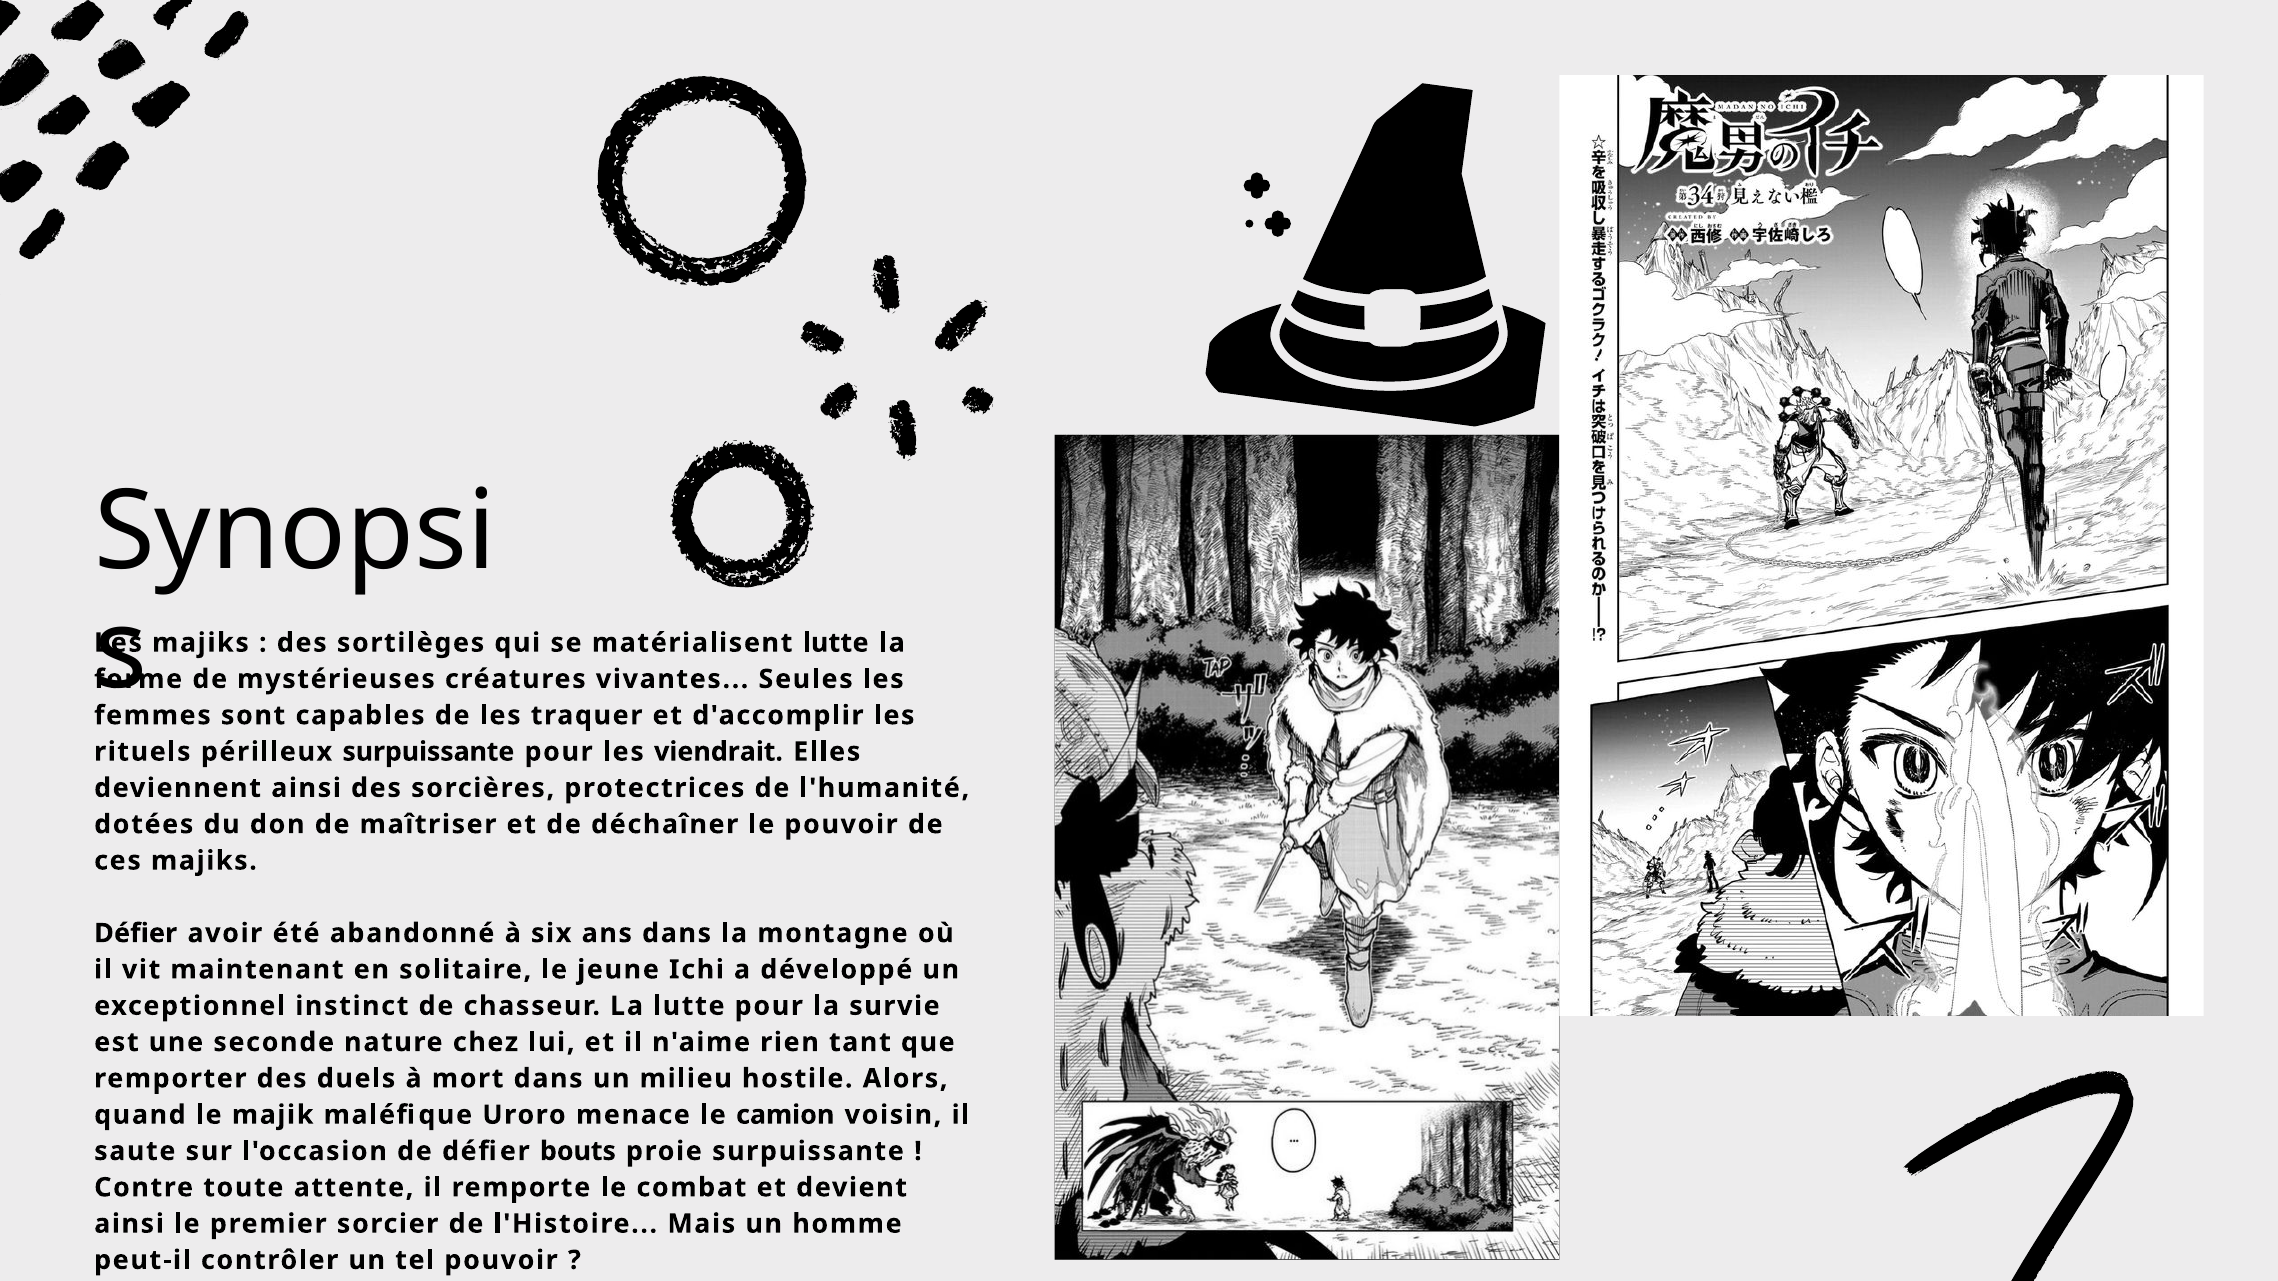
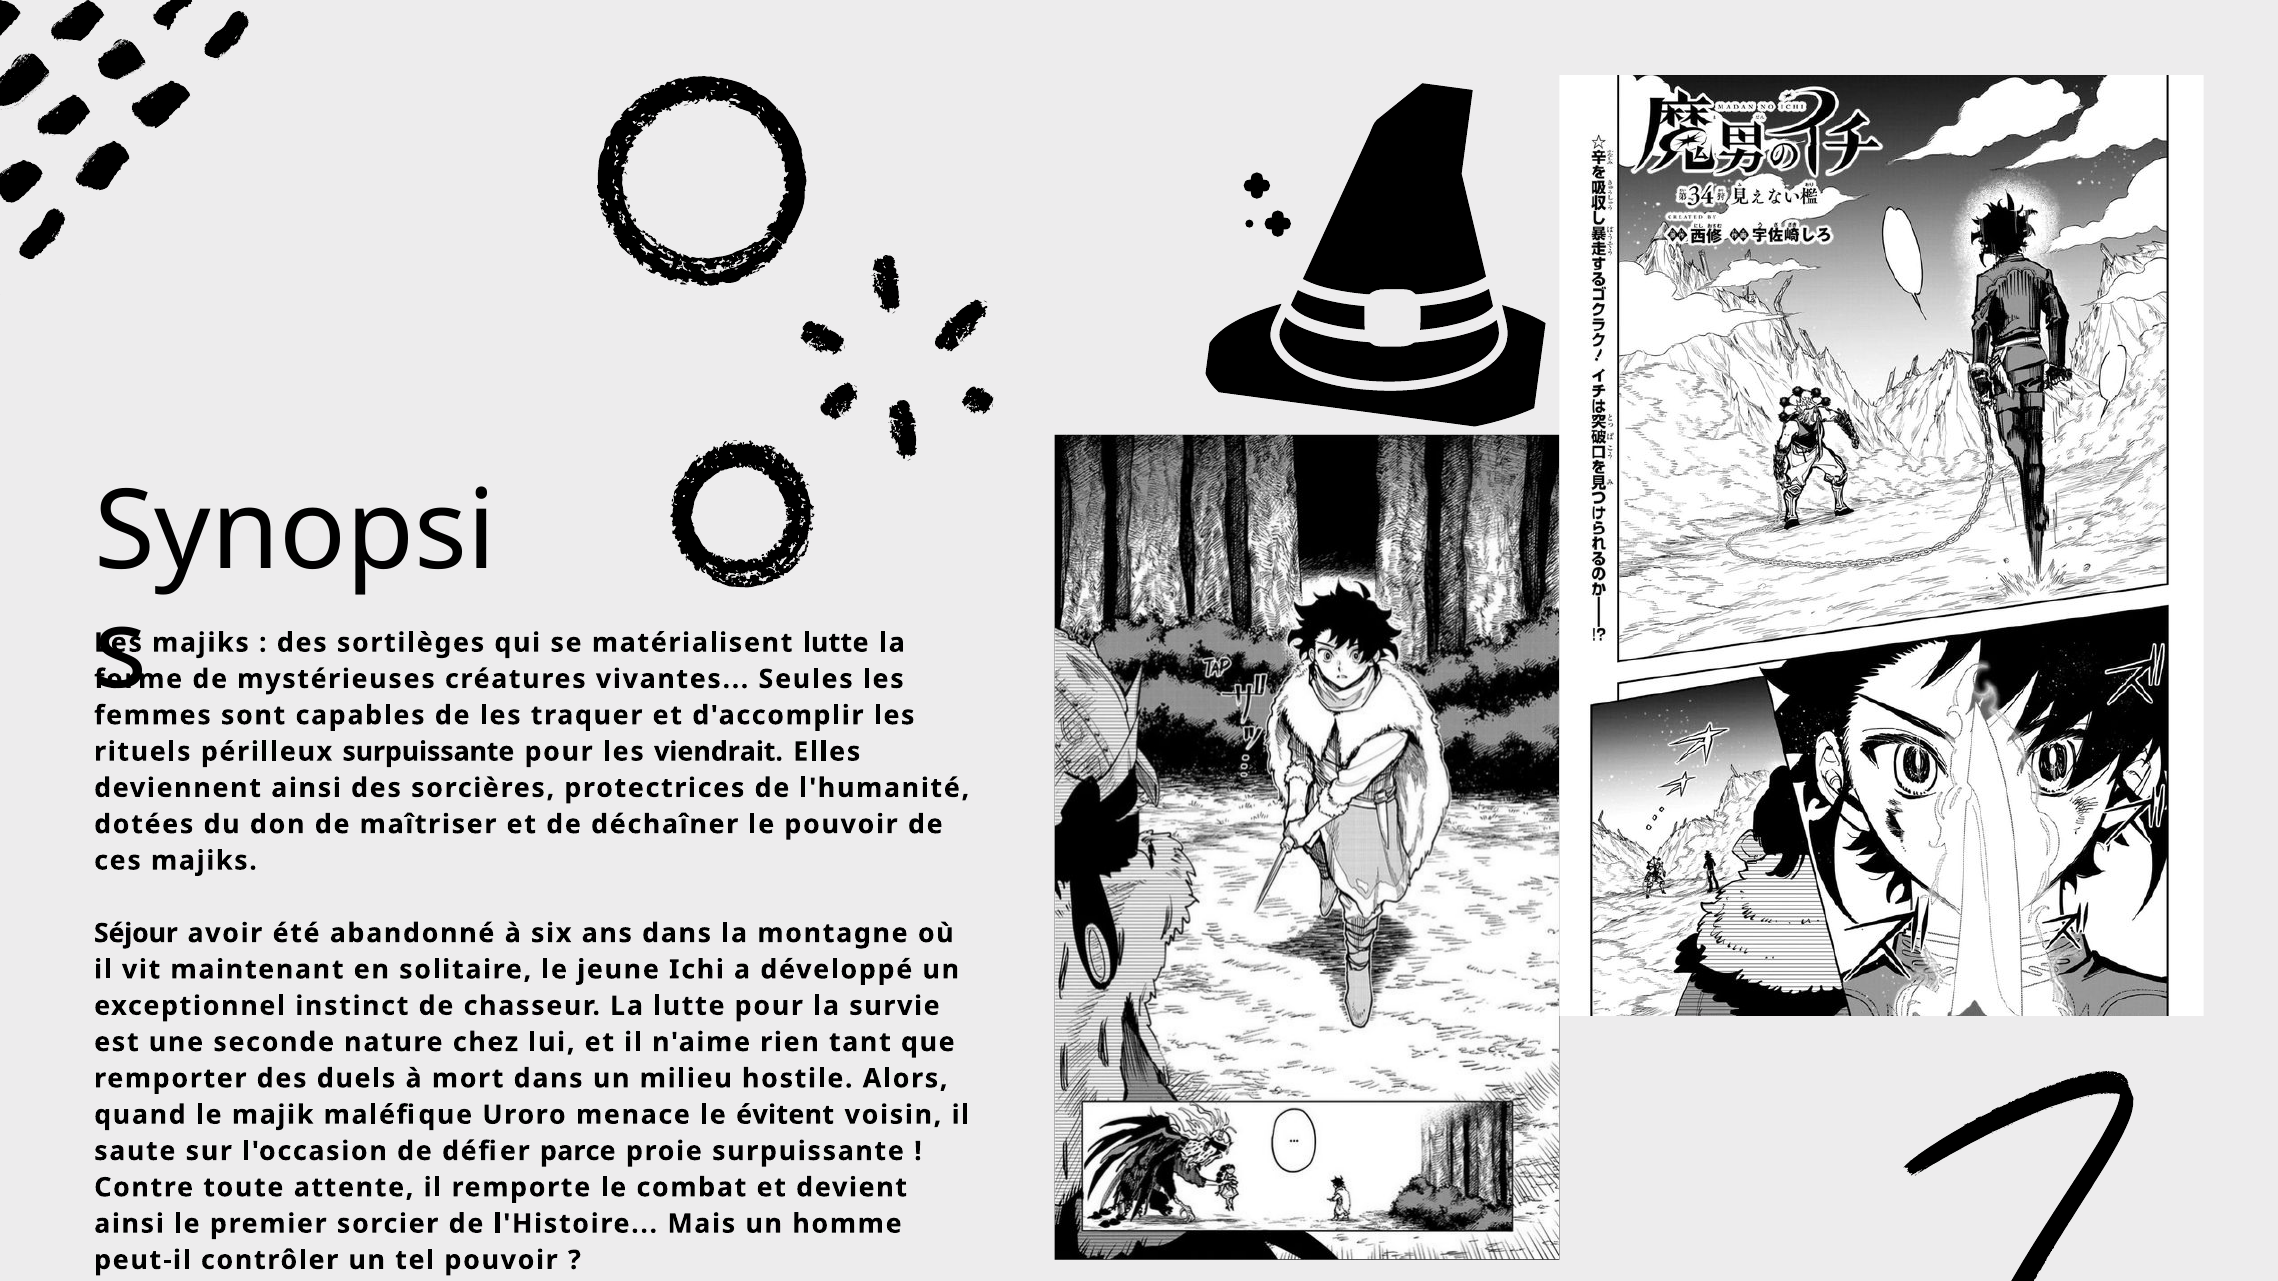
Défier at (136, 934): Défier -> Séjour
camion: camion -> évitent
bouts: bouts -> parce
